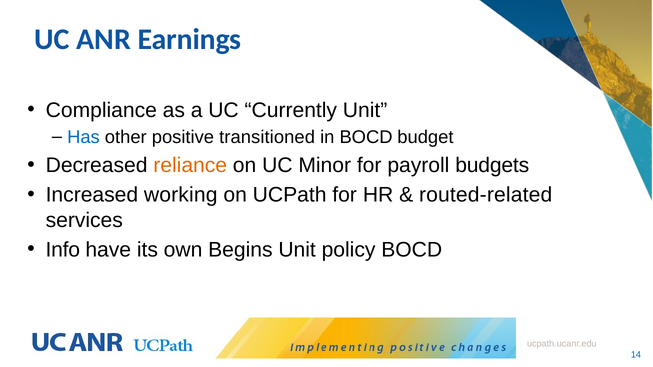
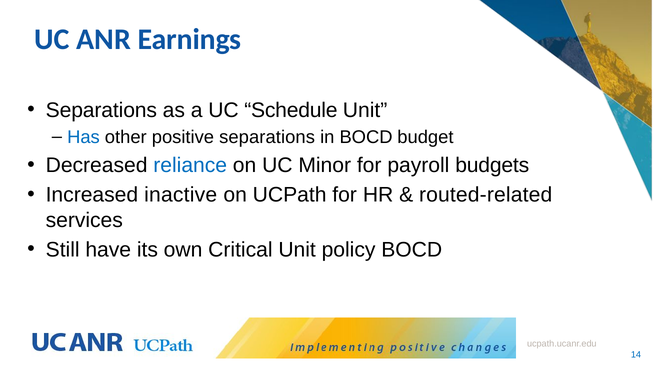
Compliance at (101, 110): Compliance -> Separations
Currently: Currently -> Schedule
positive transitioned: transitioned -> separations
reliance colour: orange -> blue
working: working -> inactive
Info: Info -> Still
Begins: Begins -> Critical
